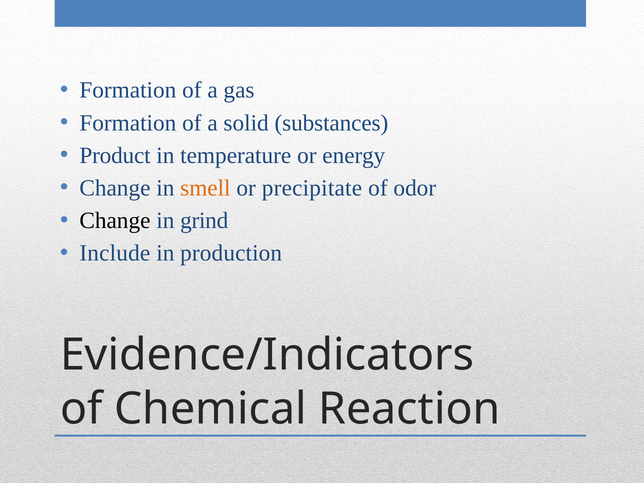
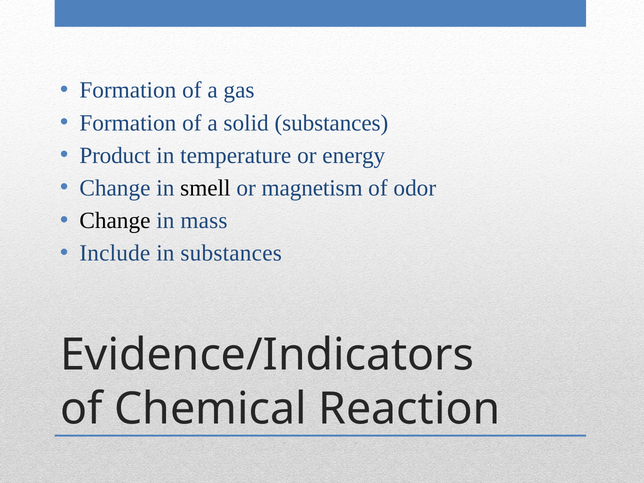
smell colour: orange -> black
precipitate: precipitate -> magnetism
grind: grind -> mass
in production: production -> substances
